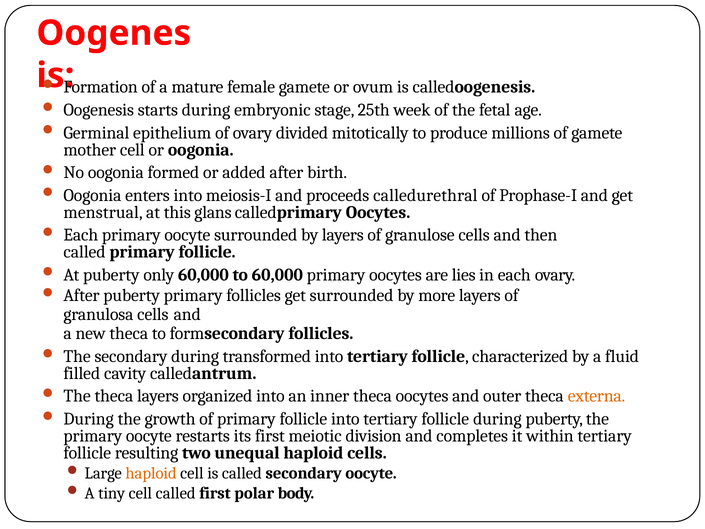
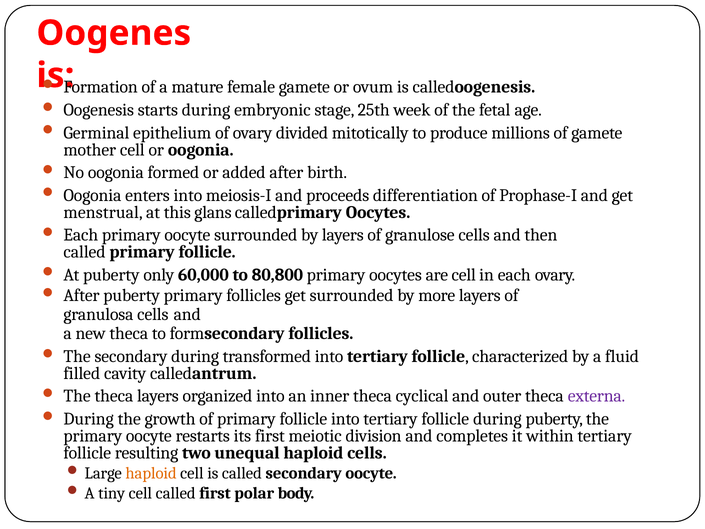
calledurethral: calledurethral -> differentiation
to 60,000: 60,000 -> 80,800
are lies: lies -> cell
theca oocytes: oocytes -> cyclical
externa colour: orange -> purple
